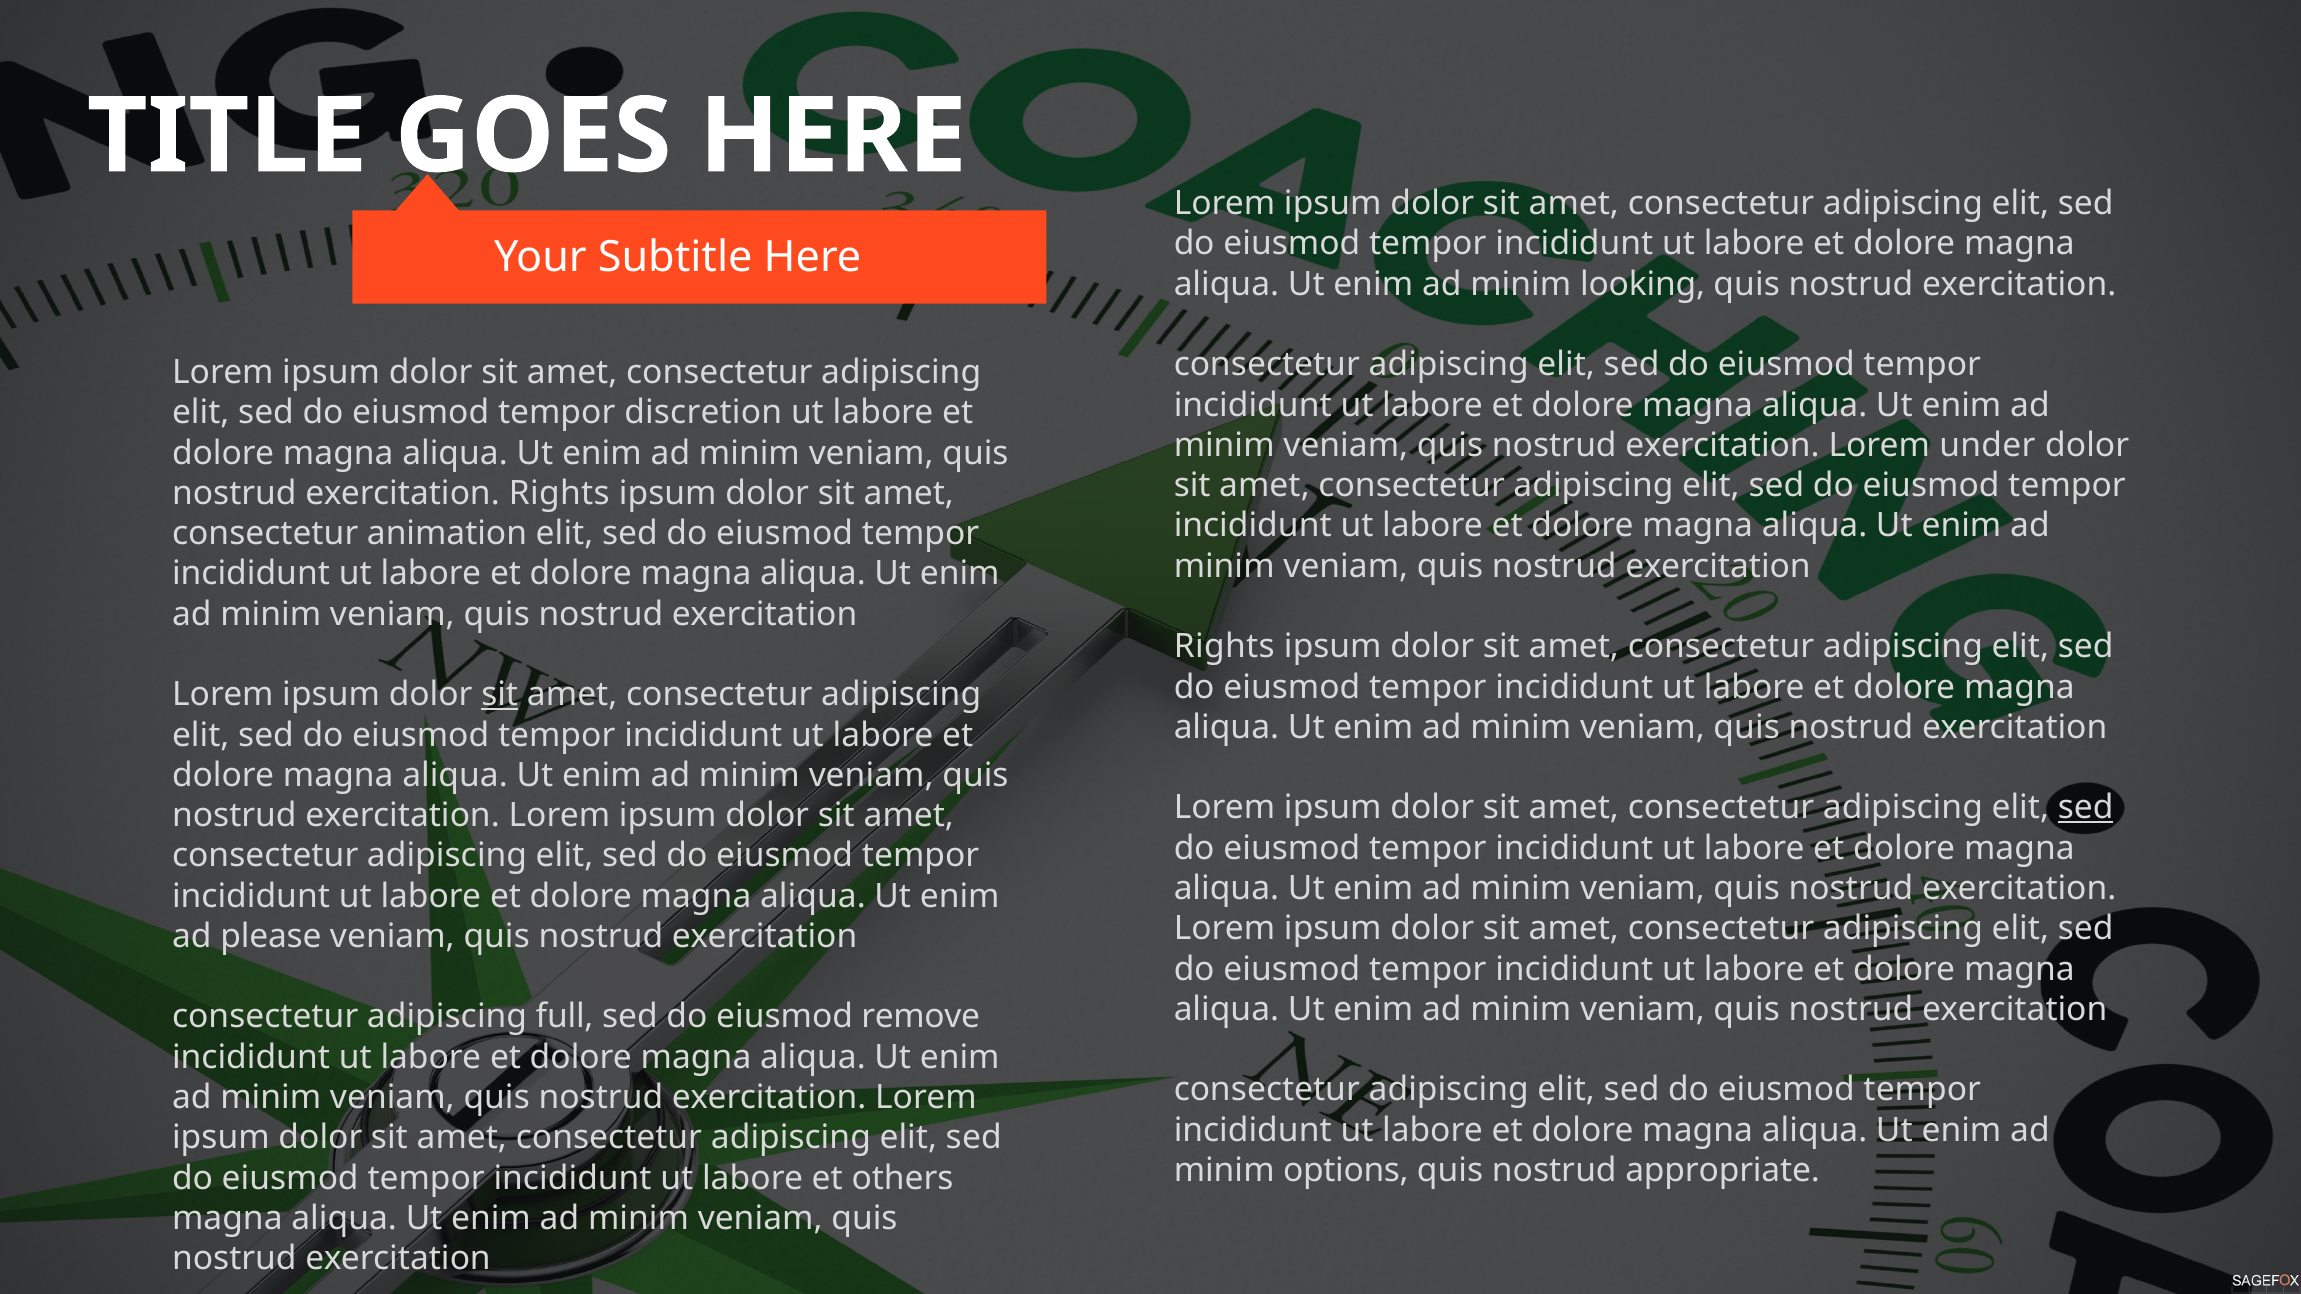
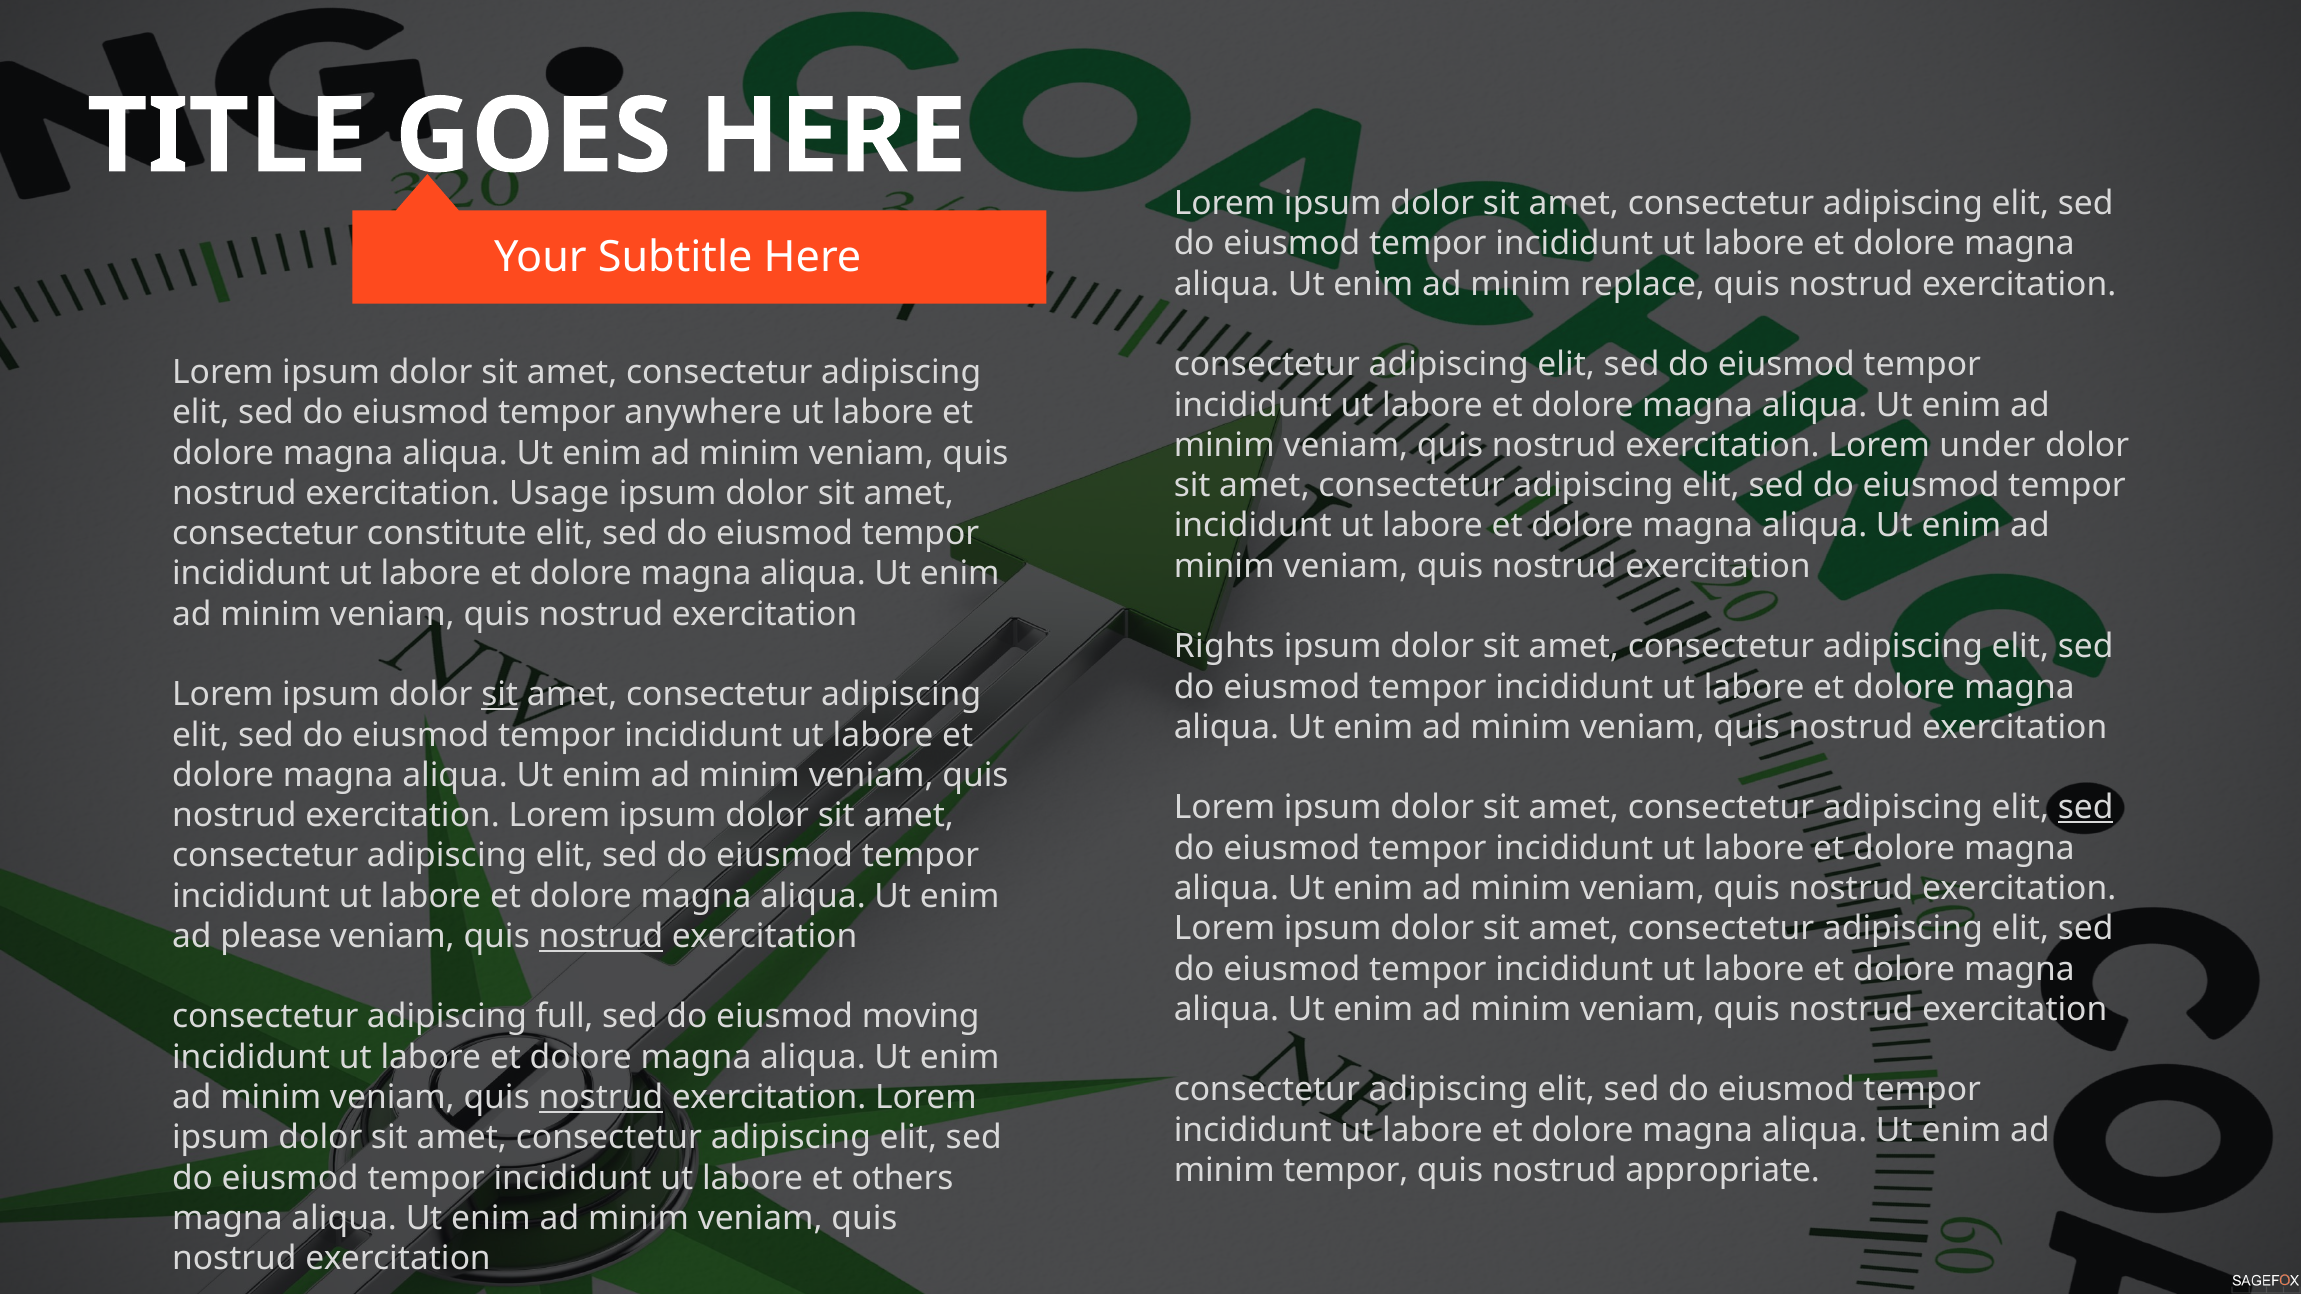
looking: looking -> replace
discretion: discretion -> anywhere
Rights at (559, 493): Rights -> Usage
animation: animation -> constitute
nostrud at (601, 937) underline: none -> present
remove: remove -> moving
nostrud at (601, 1098) underline: none -> present
minim options: options -> tempor
